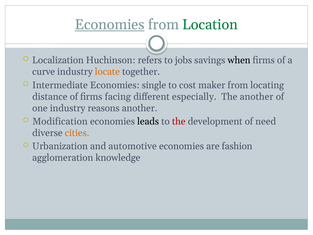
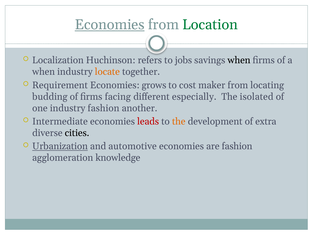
curve at (44, 72): curve -> when
Intermediate: Intermediate -> Requirement
single: single -> grows
distance: distance -> budding
The another: another -> isolated
industry reasons: reasons -> fashion
Modification: Modification -> Intermediate
leads colour: black -> red
the at (179, 121) colour: red -> orange
need: need -> extra
cities colour: orange -> black
Urbanization underline: none -> present
